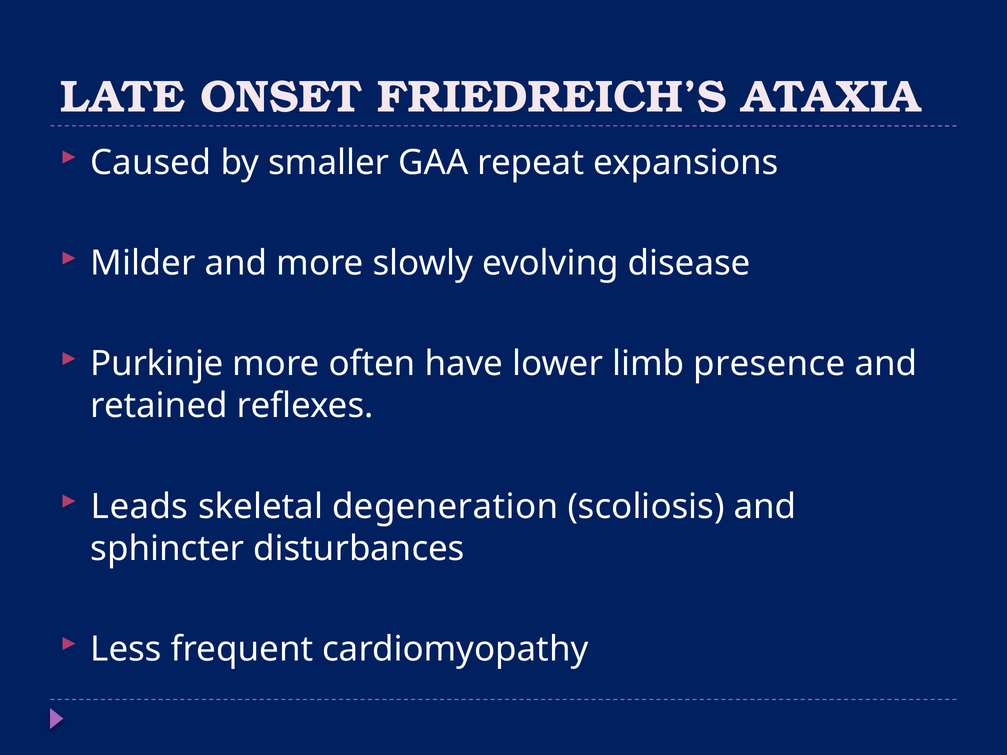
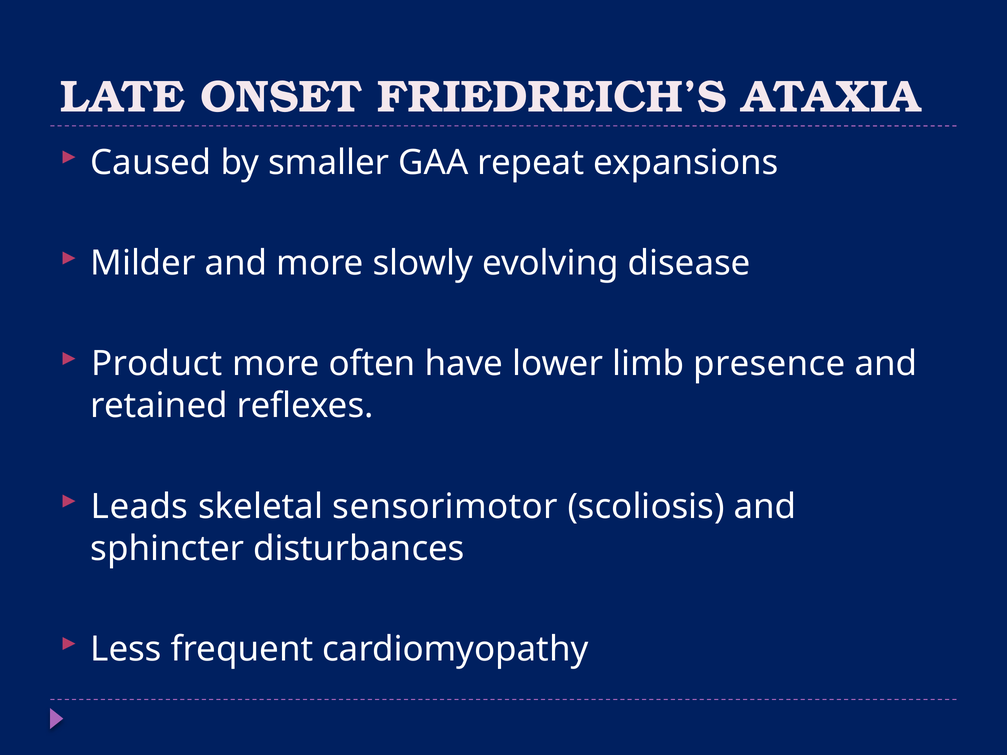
Purkinje: Purkinje -> Product
degeneration: degeneration -> sensorimotor
